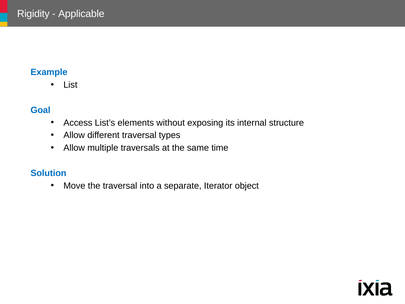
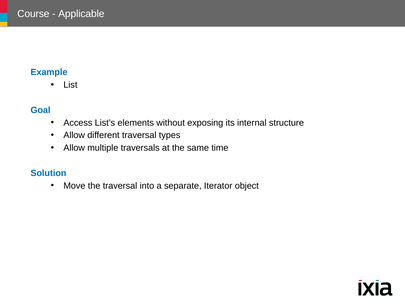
Rigidity: Rigidity -> Course
